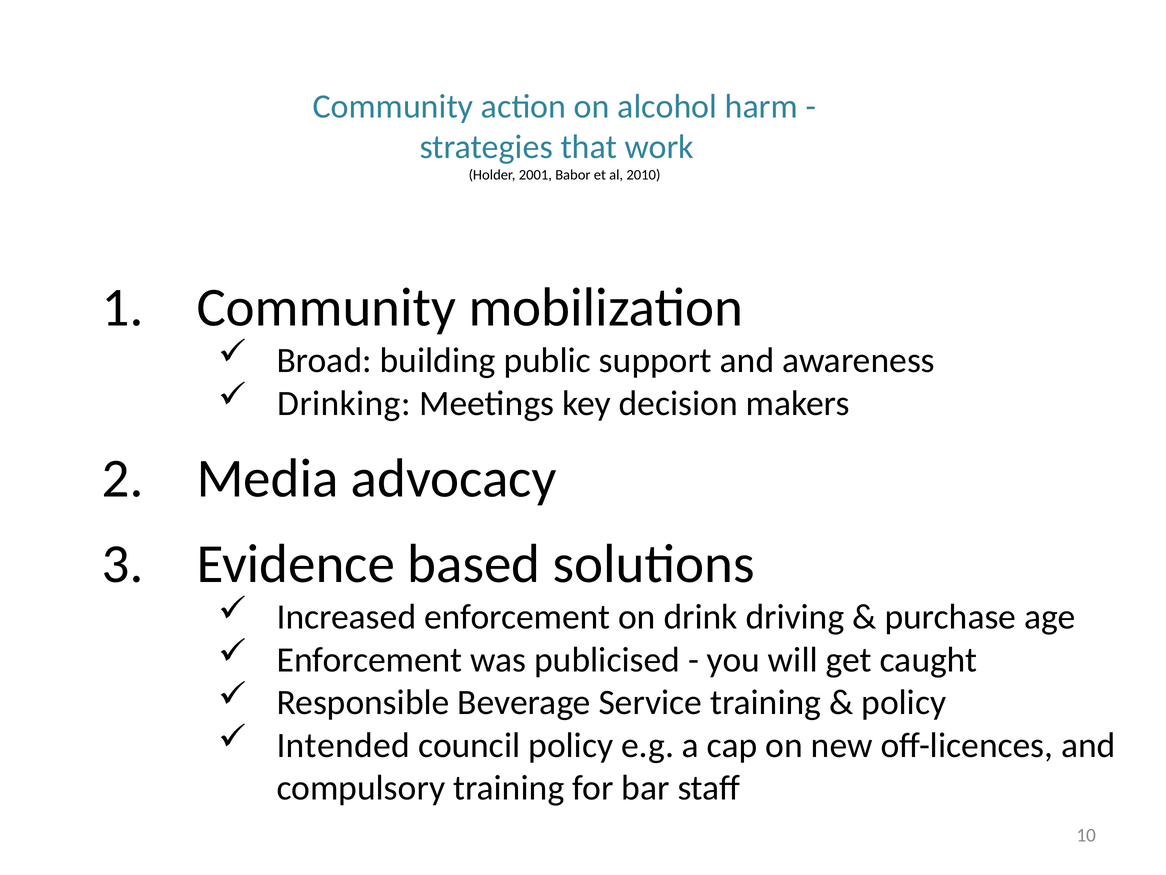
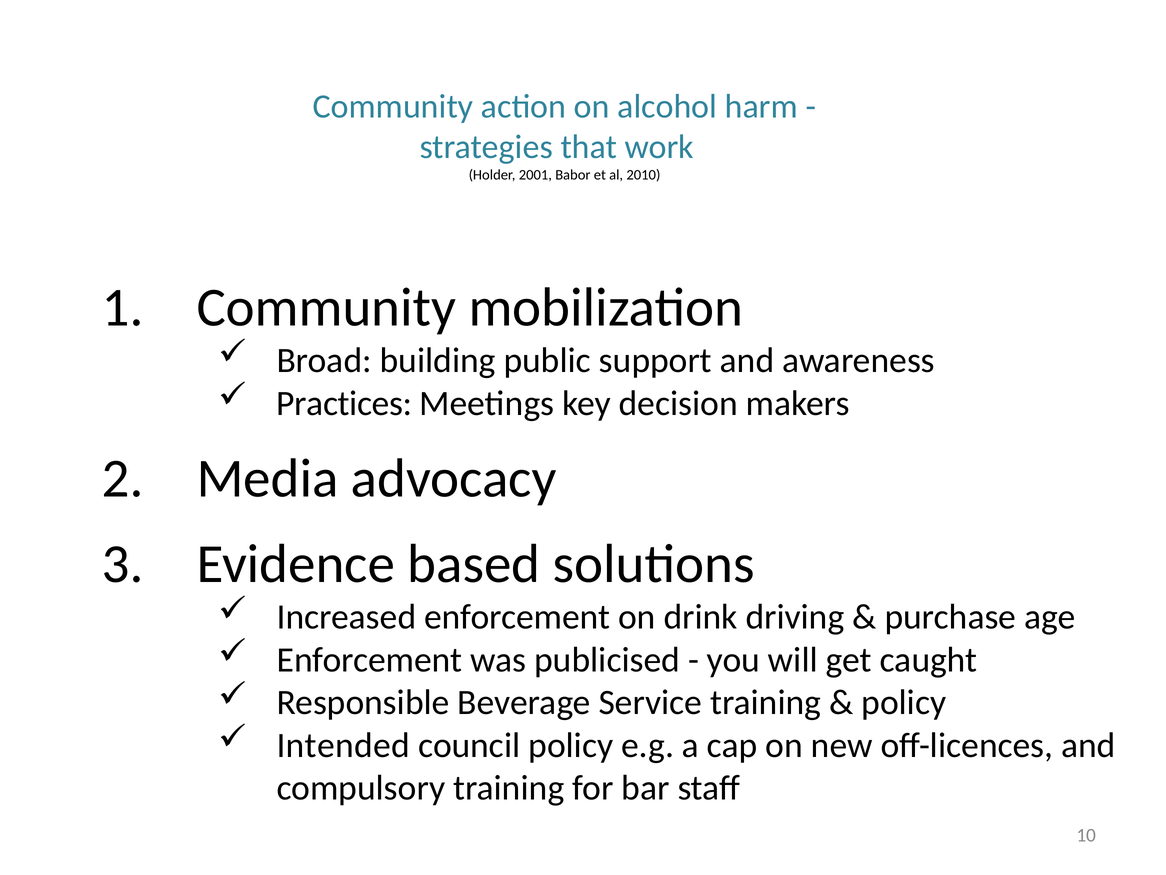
Drinking: Drinking -> Practices
